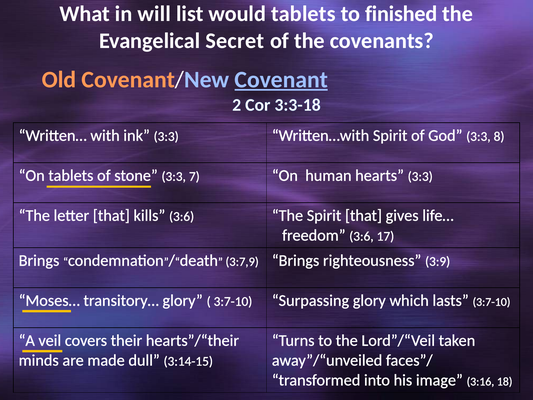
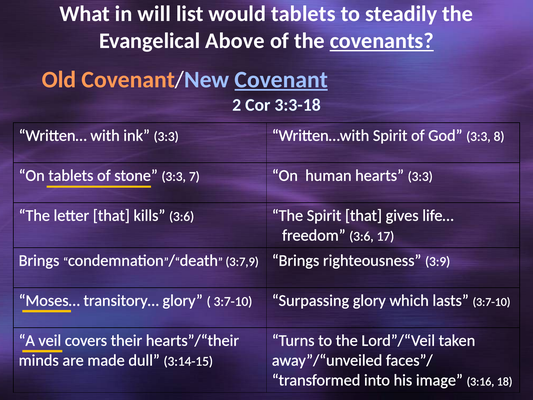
finished: finished -> steadily
Secret: Secret -> Above
covenants underline: none -> present
